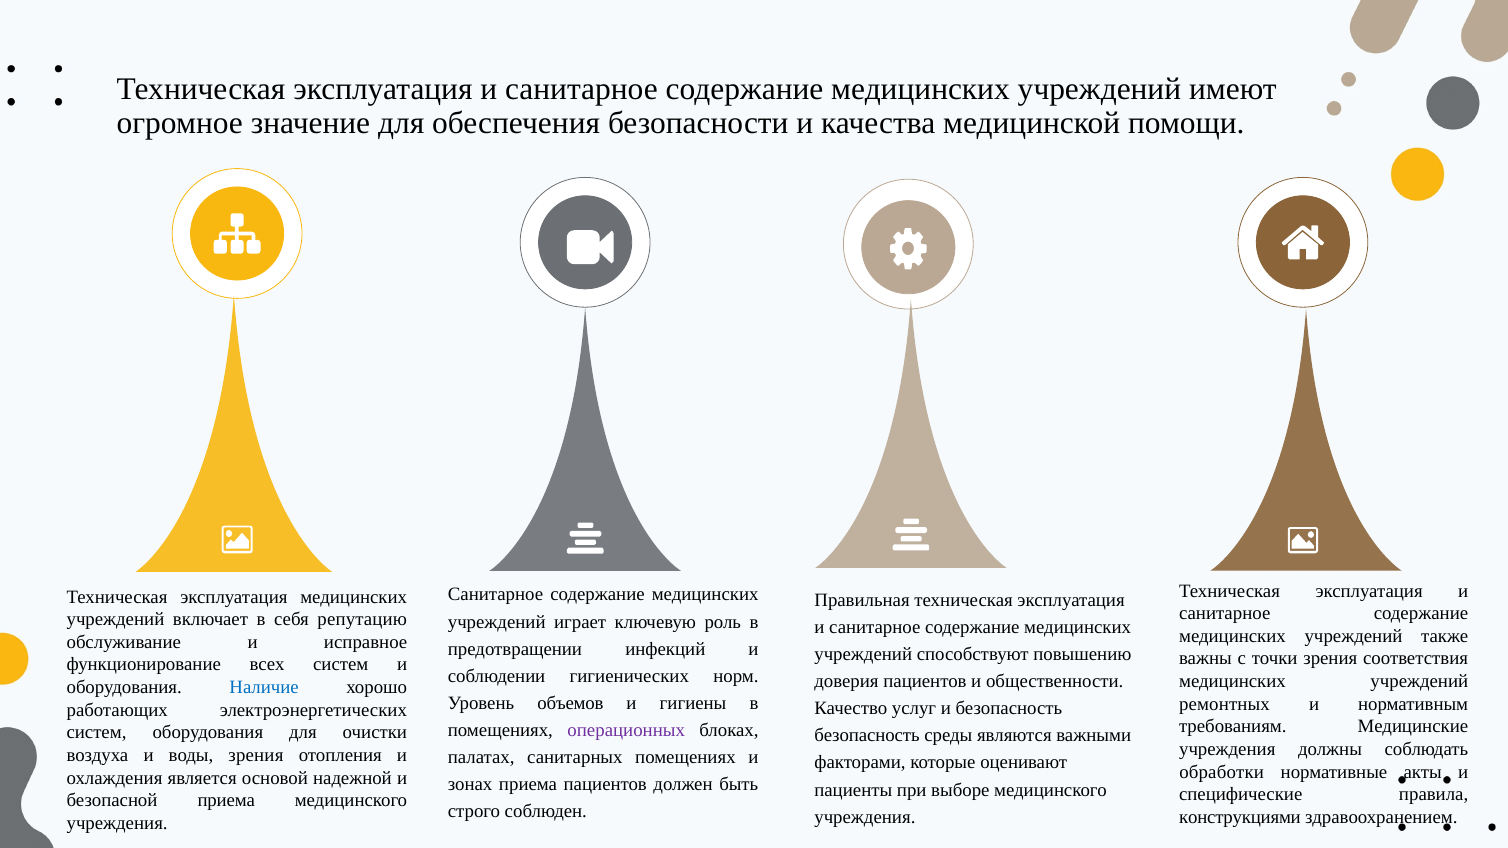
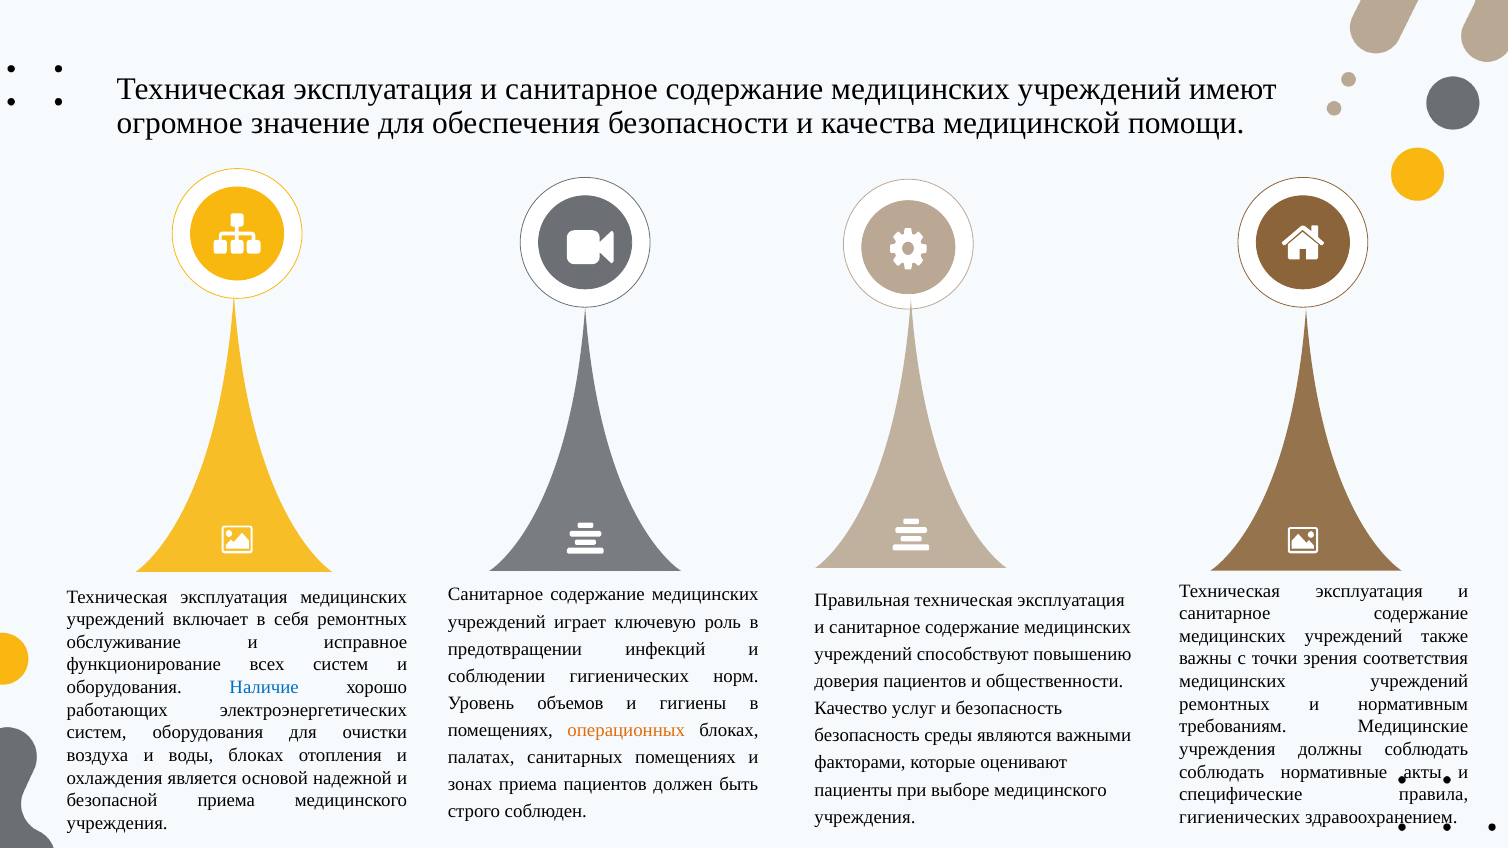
себя репутацию: репутацию -> ремонтных
операционных colour: purple -> orange
воды зрения: зрения -> блоках
обработки at (1222, 772): обработки -> соблюдать
конструкциями at (1240, 817): конструкциями -> гигиенических
